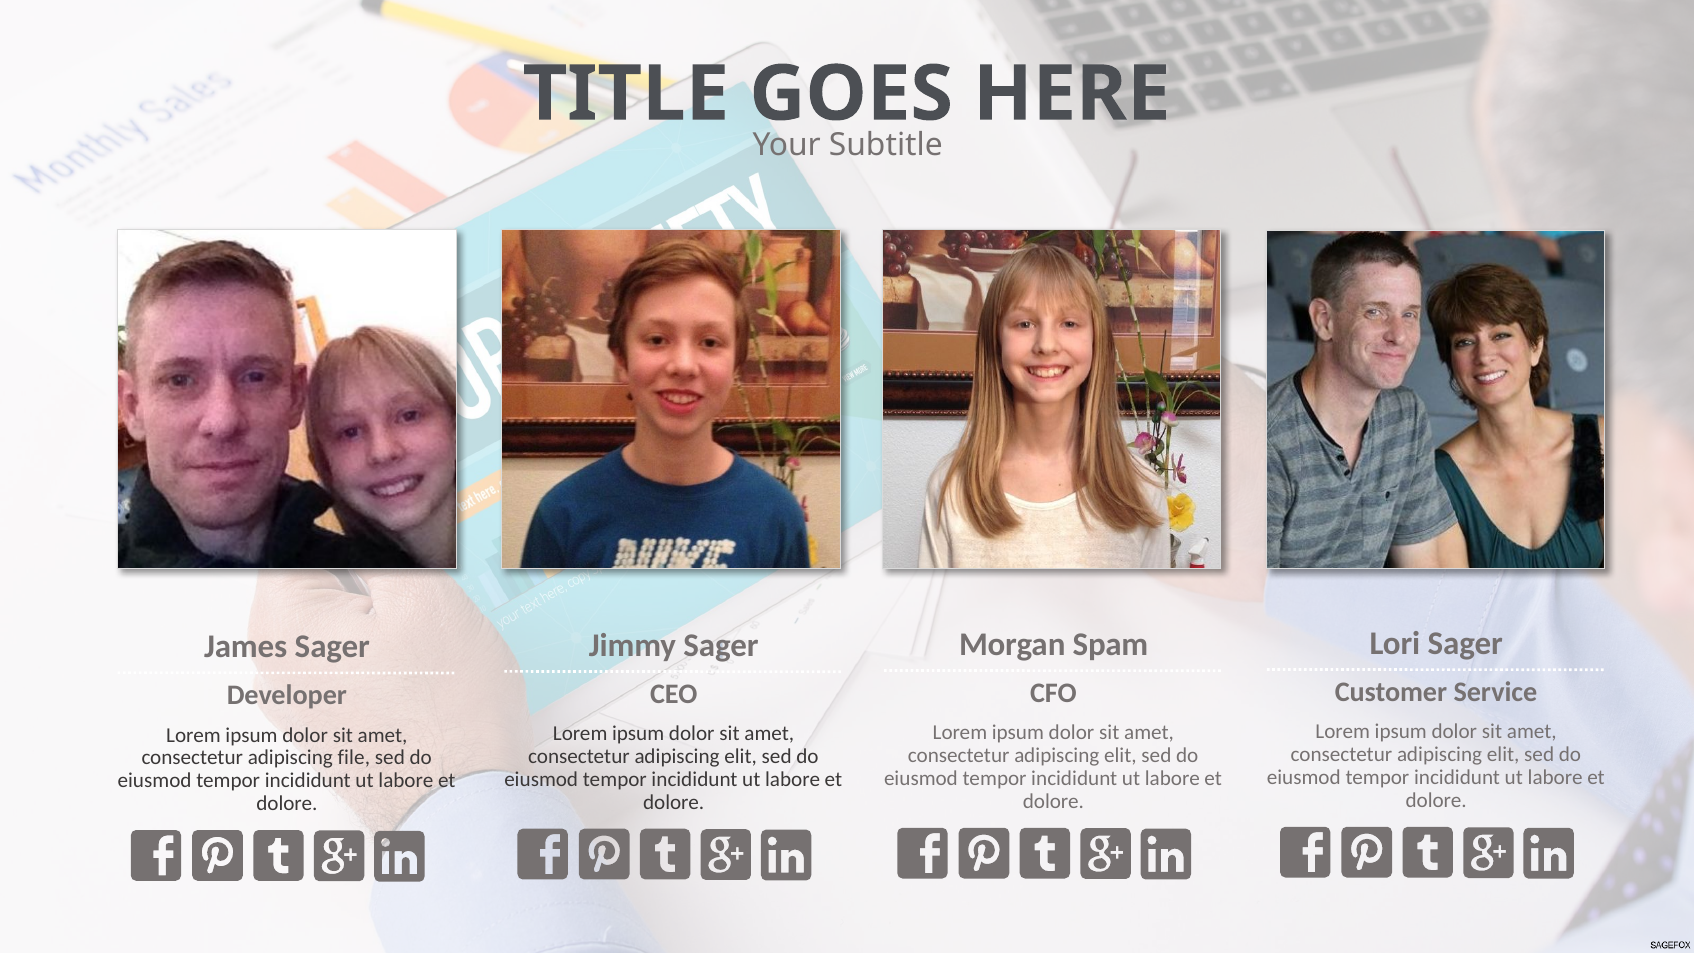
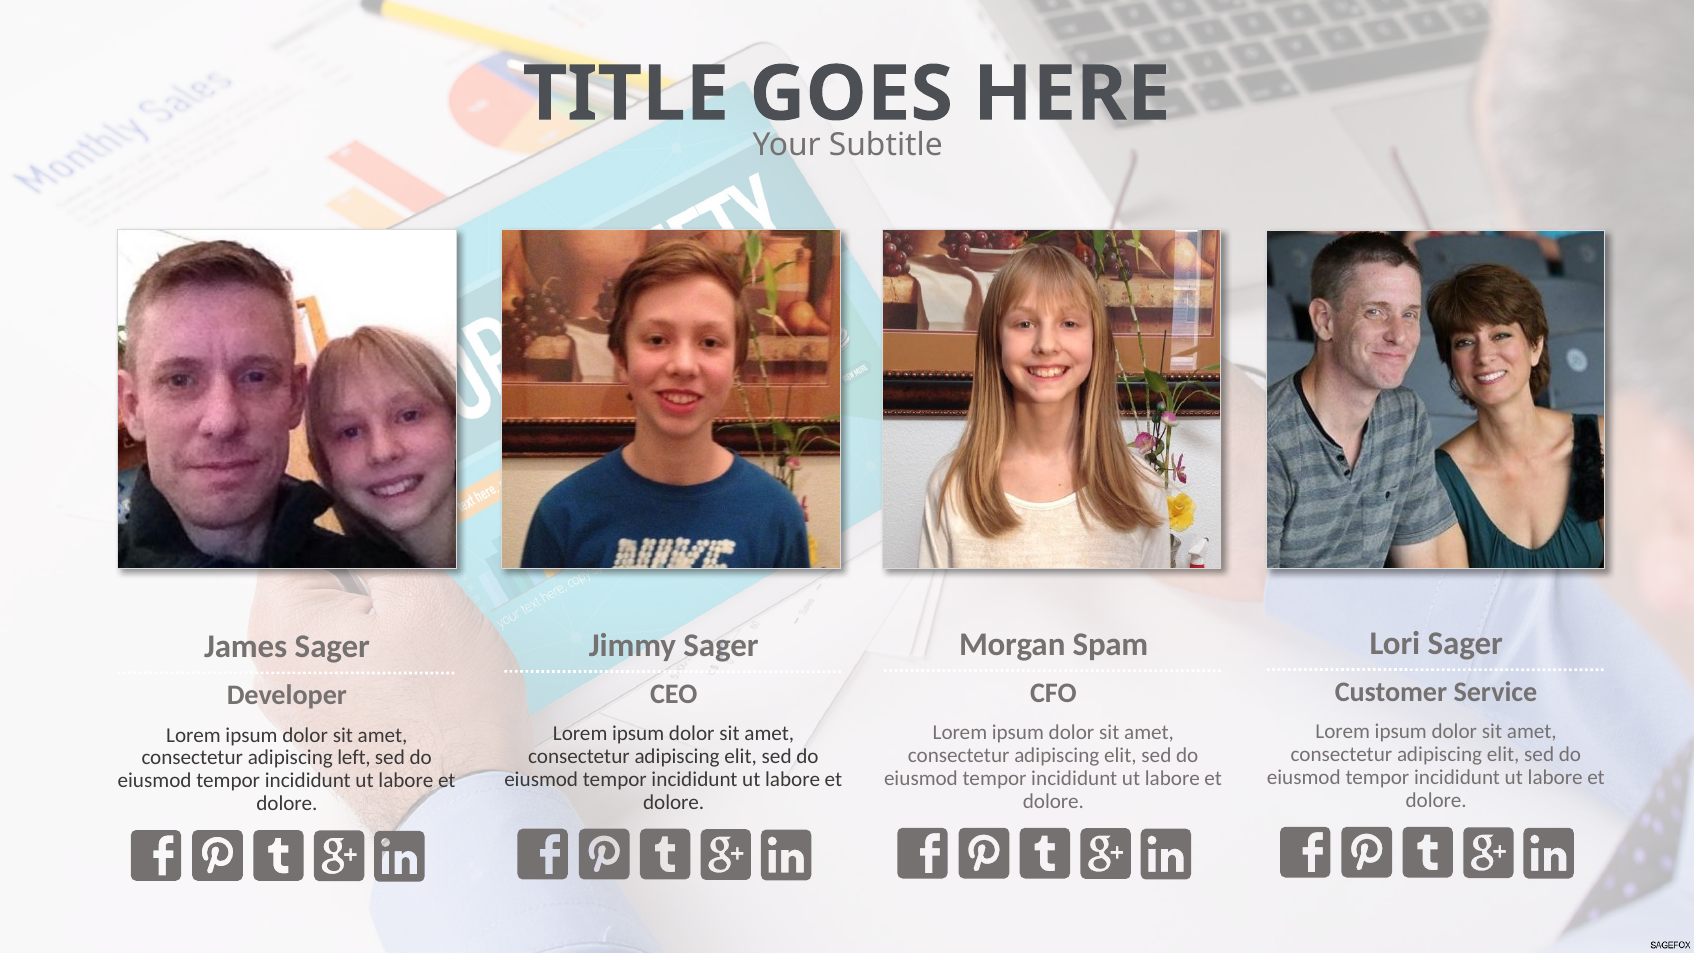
file: file -> left
